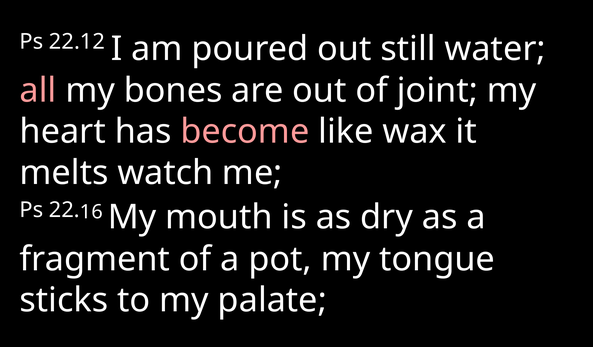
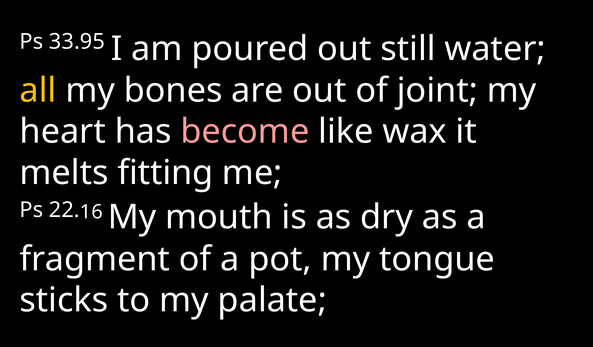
22.12: 22.12 -> 33.95
all colour: pink -> yellow
watch: watch -> fitting
